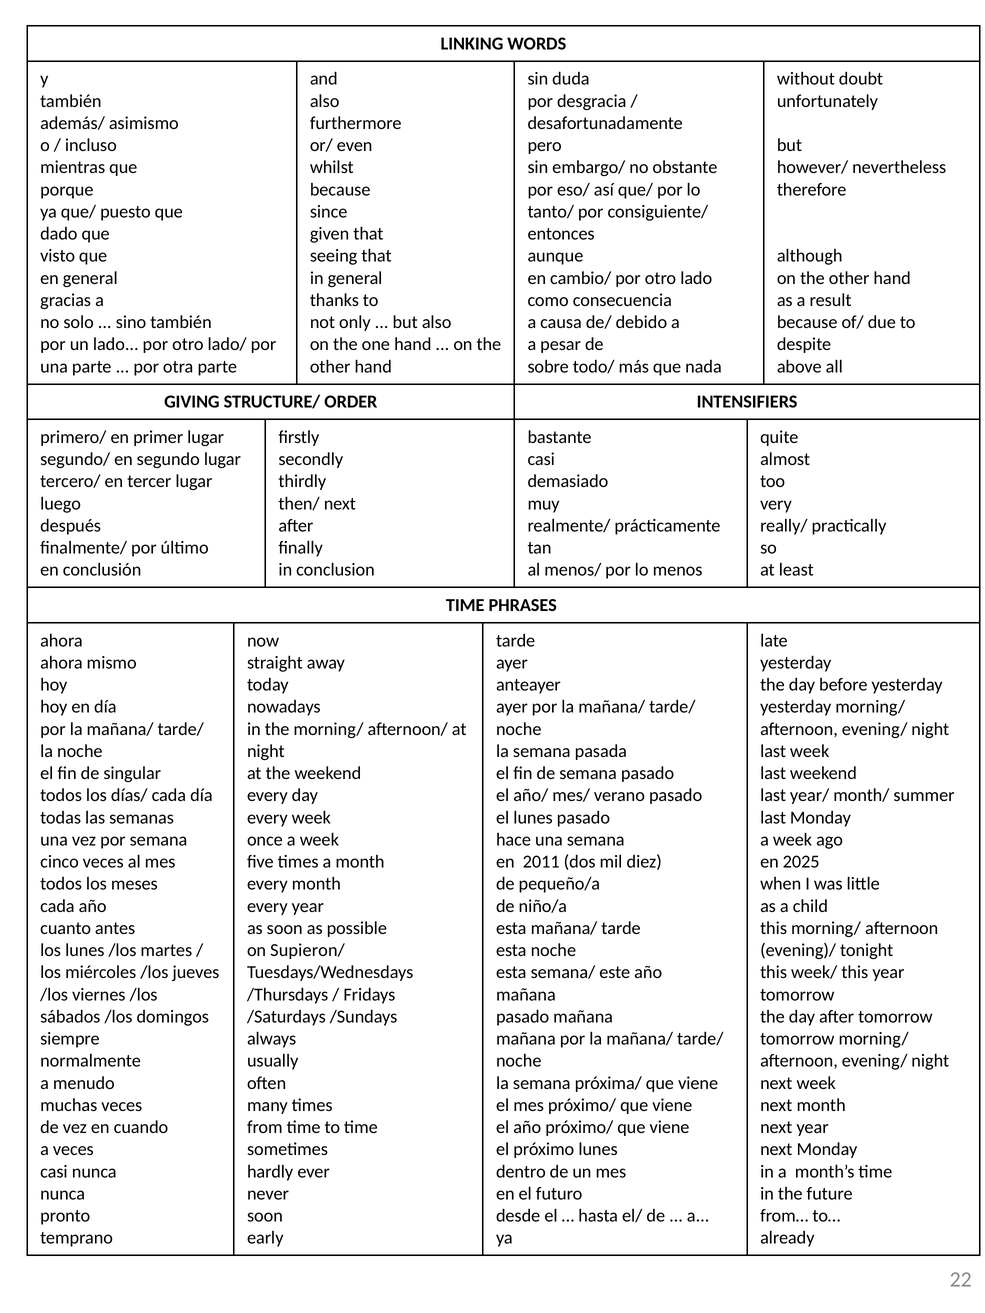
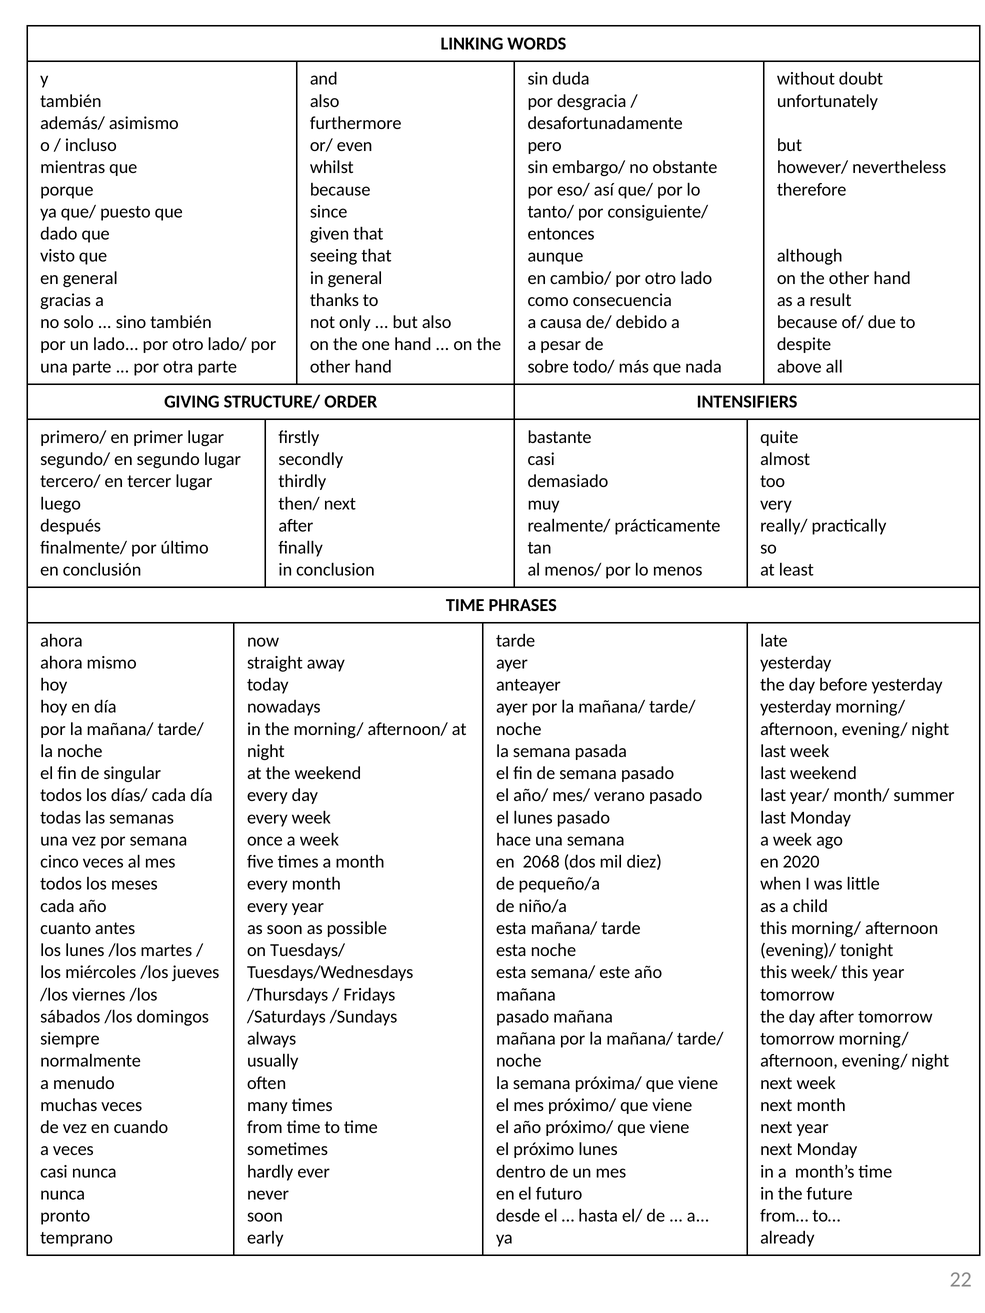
2011: 2011 -> 2068
2025: 2025 -> 2020
Supieron/: Supieron/ -> Tuesdays/
